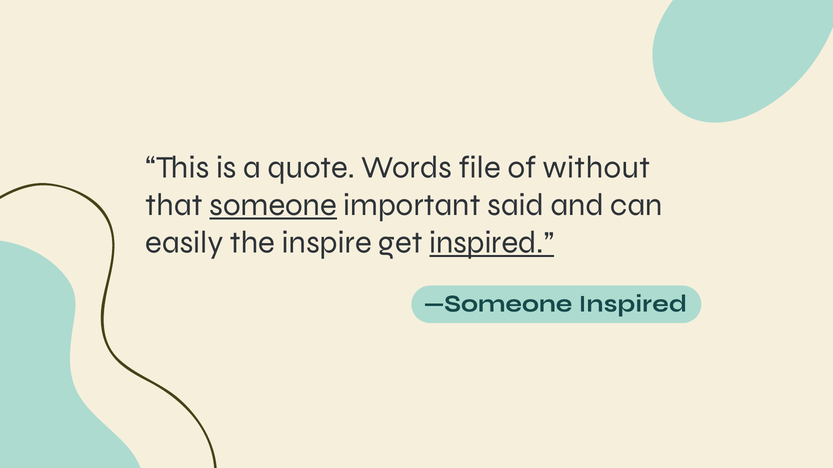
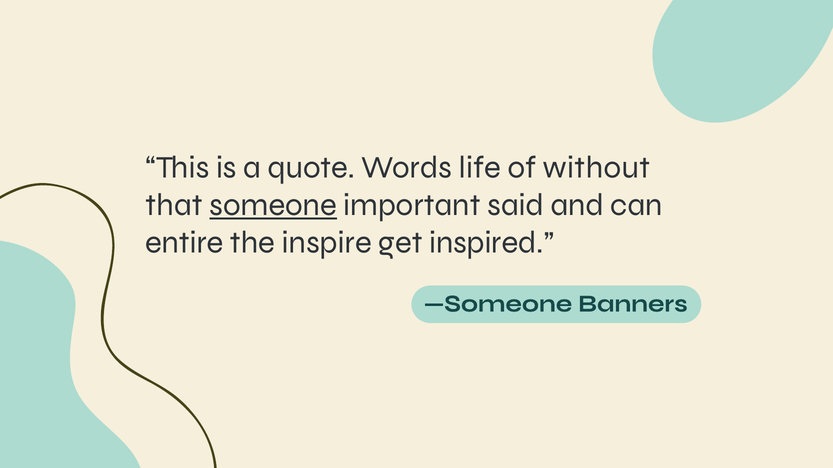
file: file -> life
easily: easily -> entire
inspired at (492, 243) underline: present -> none
—Someone Inspired: Inspired -> Banners
